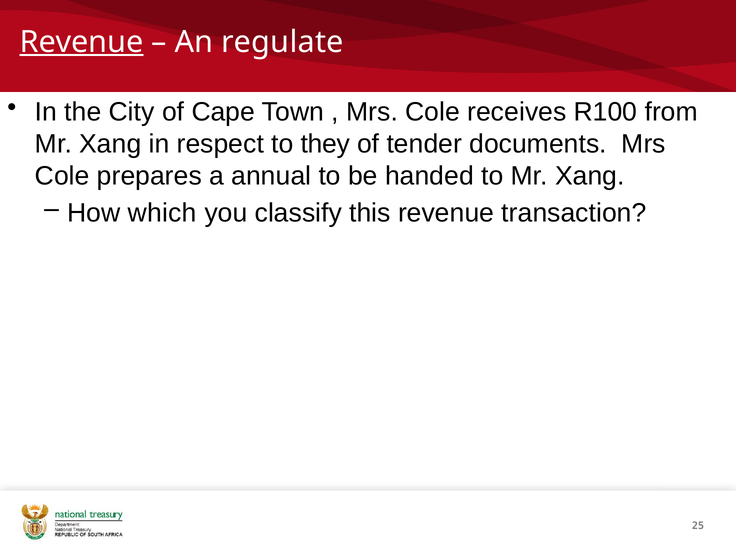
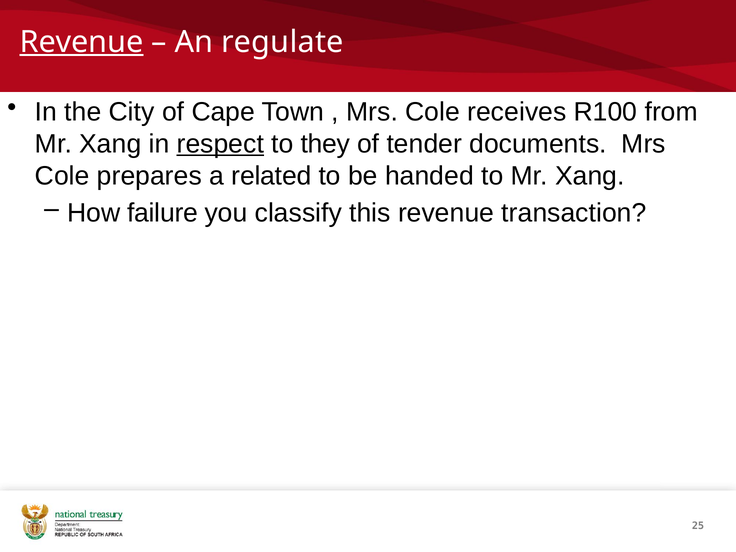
respect underline: none -> present
annual: annual -> related
which: which -> failure
